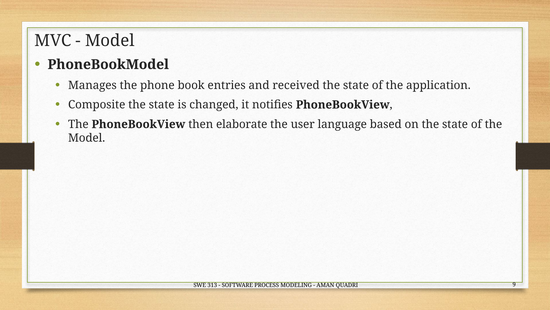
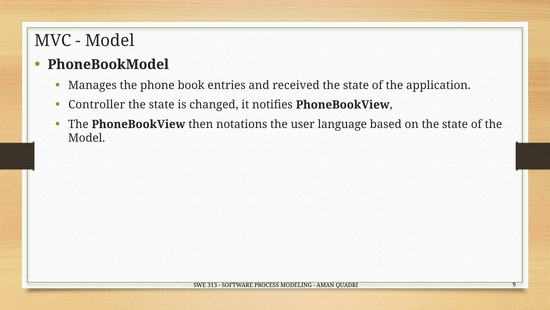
Composite: Composite -> Controller
elaborate: elaborate -> notations
